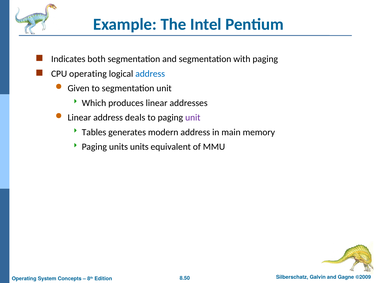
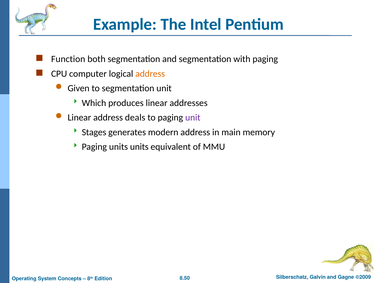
Indicates: Indicates -> Function
CPU operating: operating -> computer
address at (150, 74) colour: blue -> orange
Tables: Tables -> Stages
